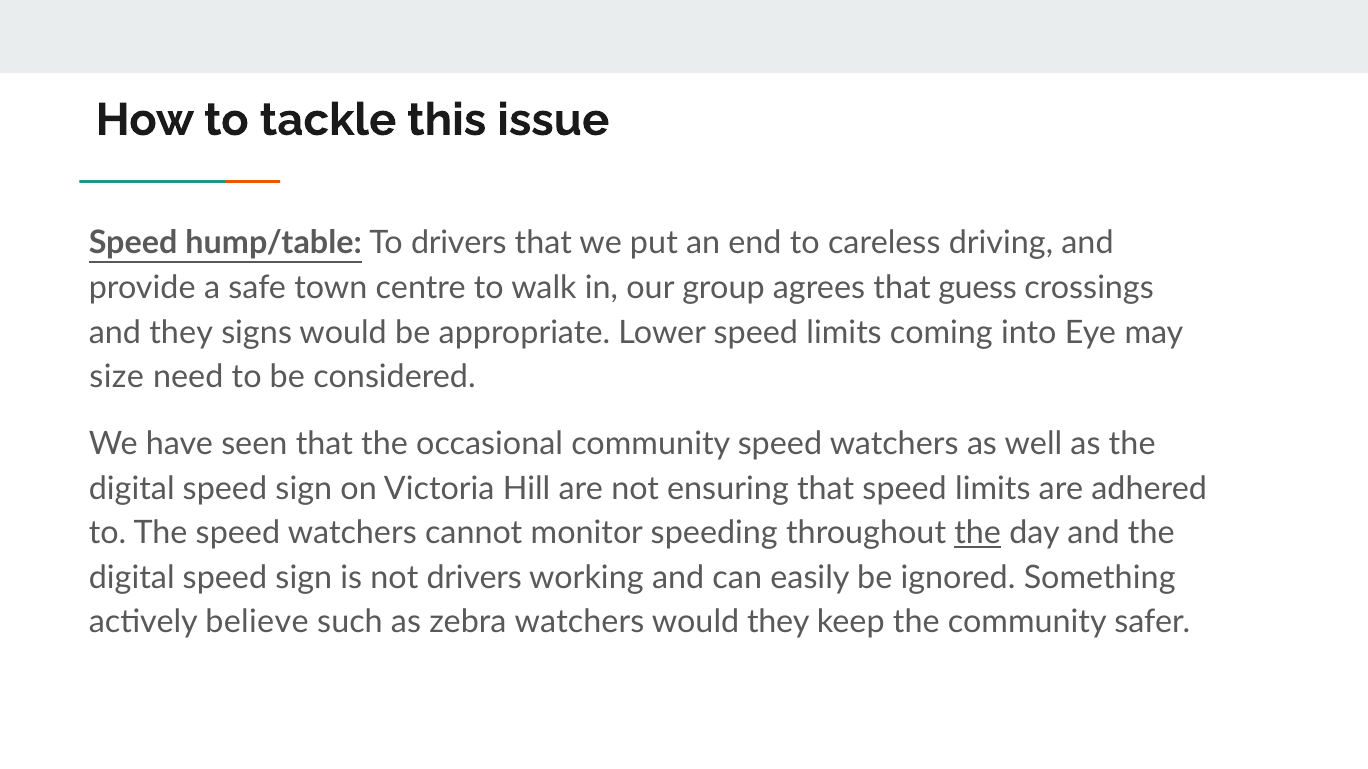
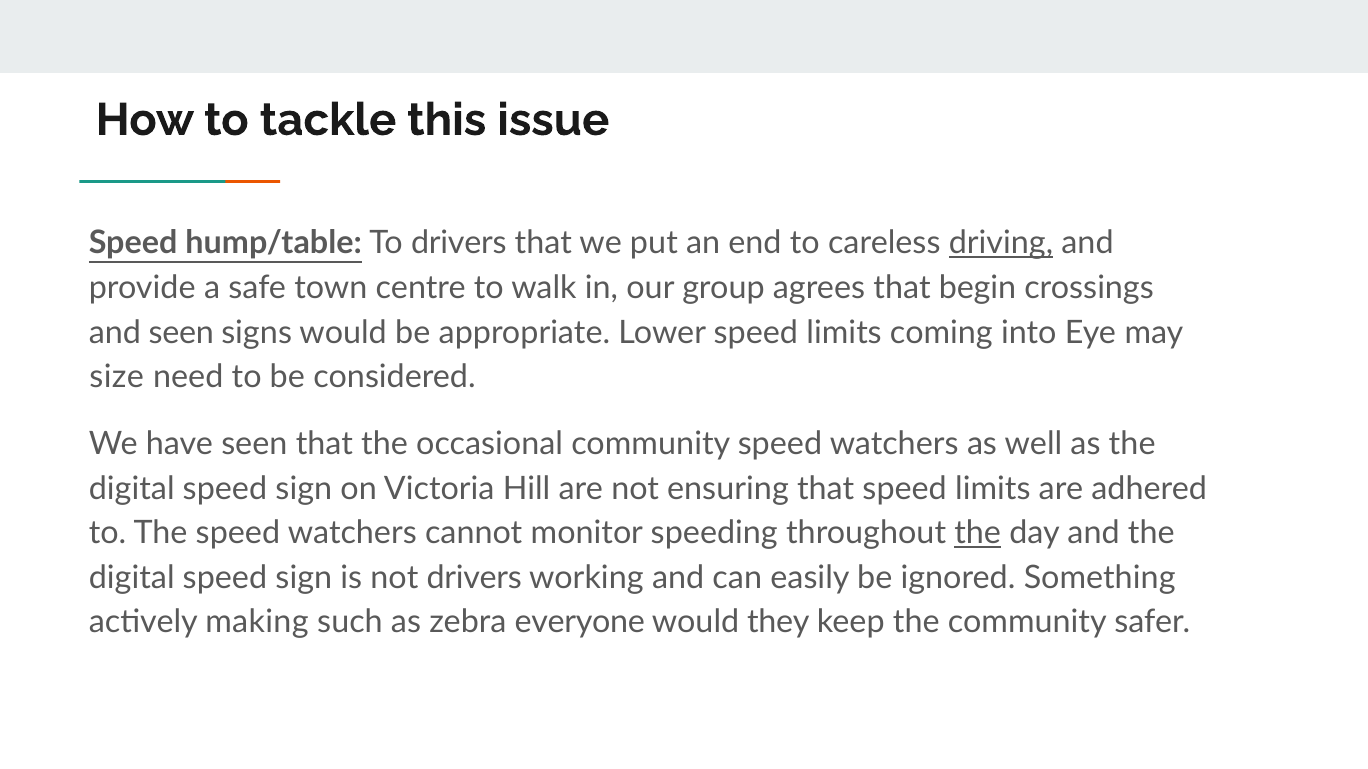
driving underline: none -> present
guess: guess -> begin
and they: they -> seen
believe: believe -> making
zebra watchers: watchers -> everyone
